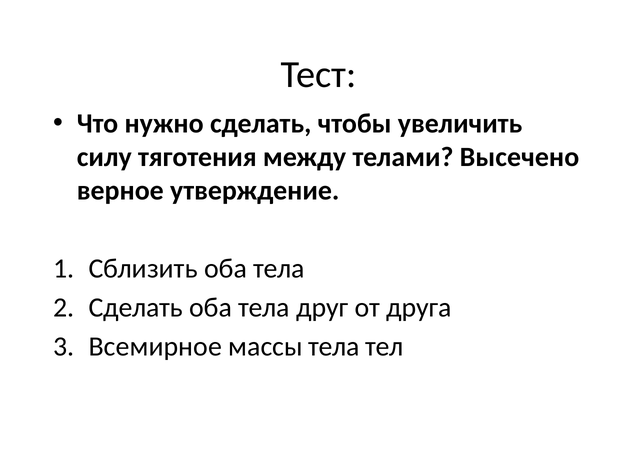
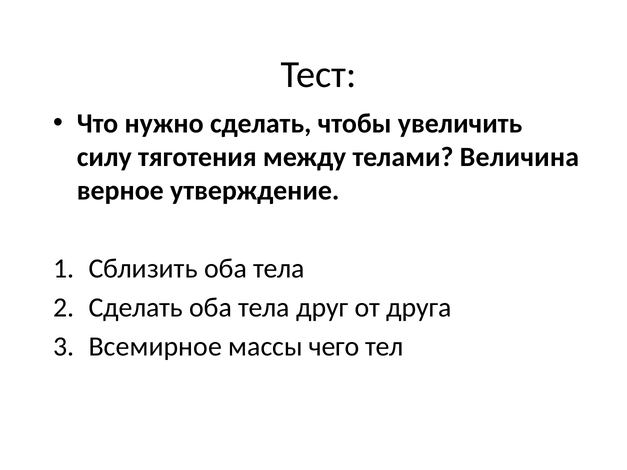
Высечено: Высечено -> Величина
массы тела: тела -> чего
